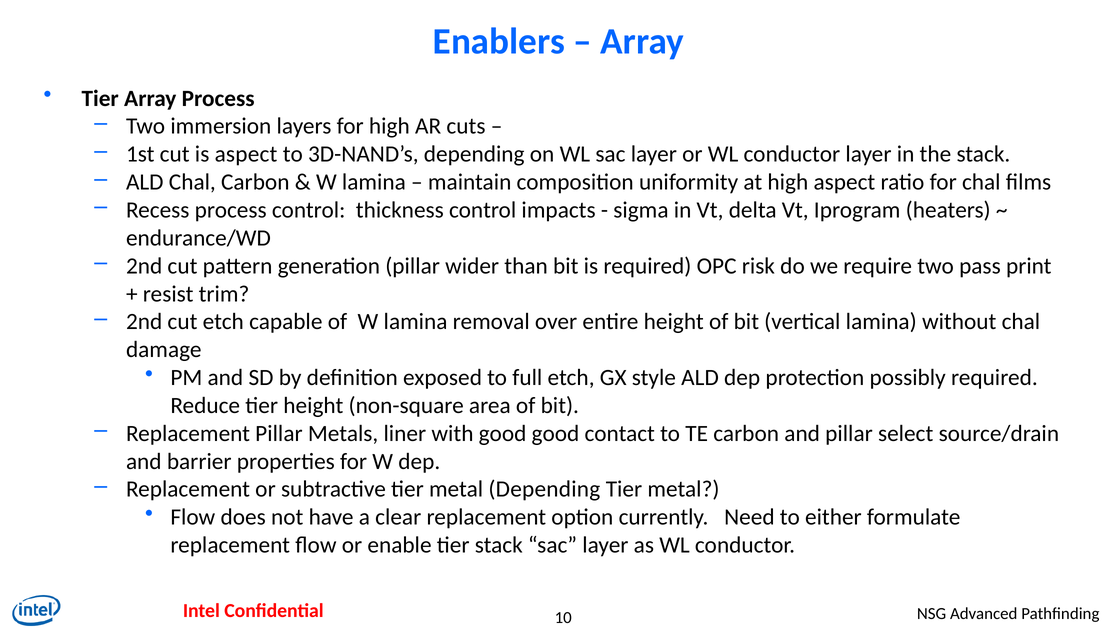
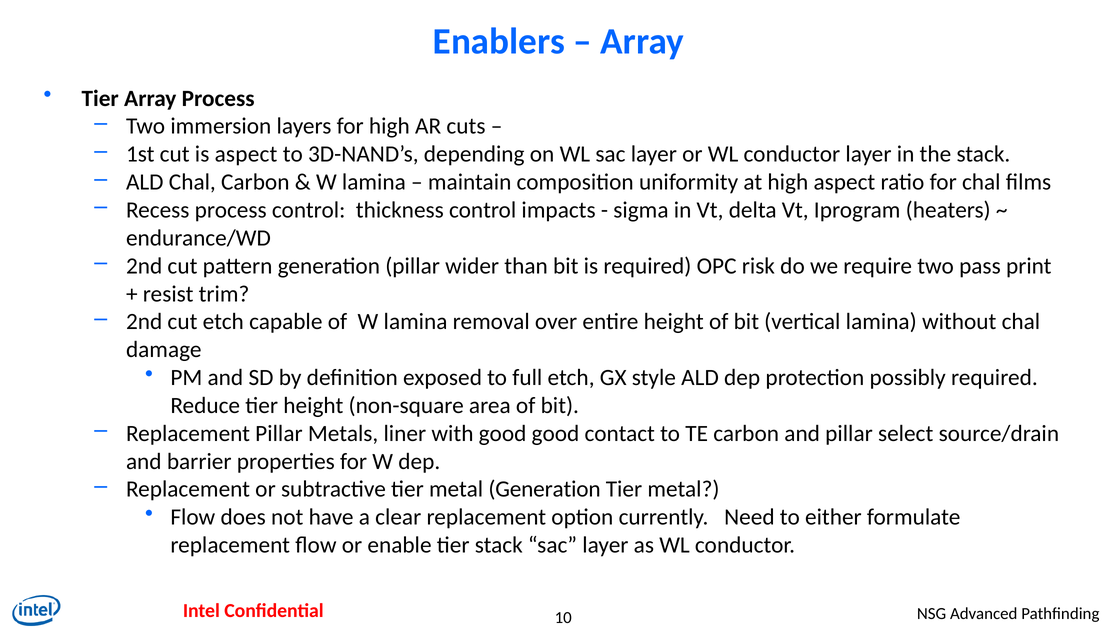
metal Depending: Depending -> Generation
